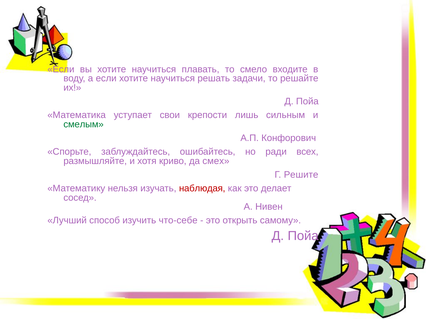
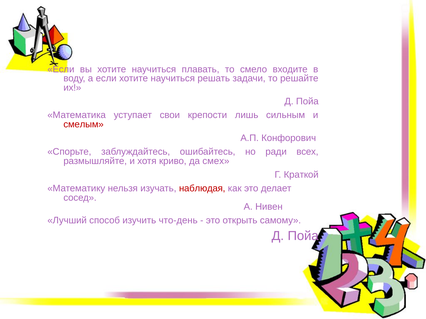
смелым colour: green -> red
Решите: Решите -> Краткой
что-себе: что-себе -> что-день
